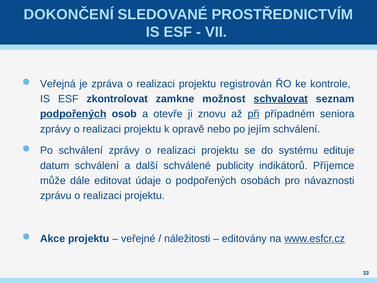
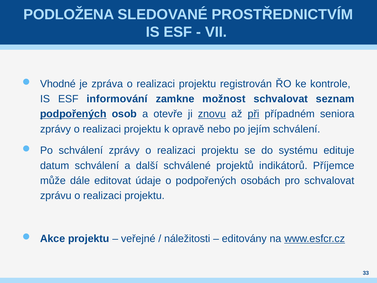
DOKONČENÍ: DOKONČENÍ -> PODLOŽENA
Veřejná: Veřejná -> Vhodné
zkontrolovat: zkontrolovat -> informování
schvalovat at (281, 99) underline: present -> none
znovu underline: none -> present
publicity: publicity -> projektů
pro návaznosti: návaznosti -> schvalovat
